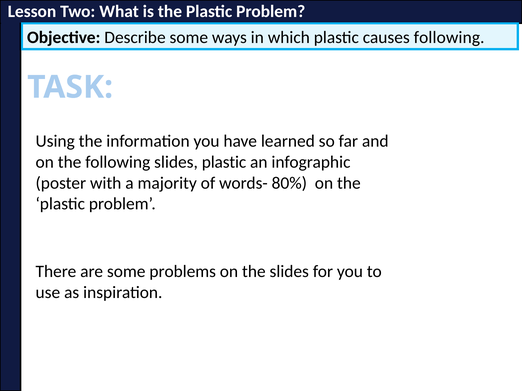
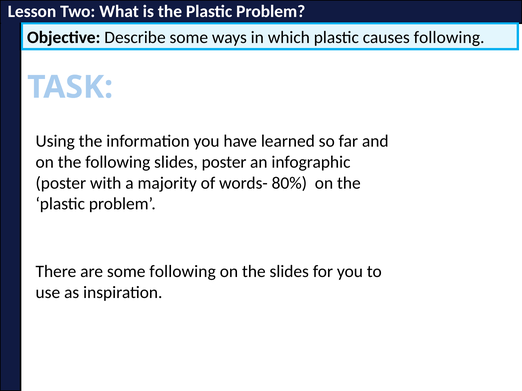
slides plastic: plastic -> poster
some problems: problems -> following
